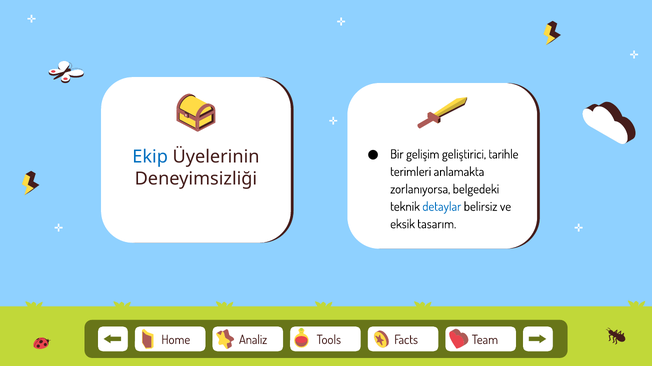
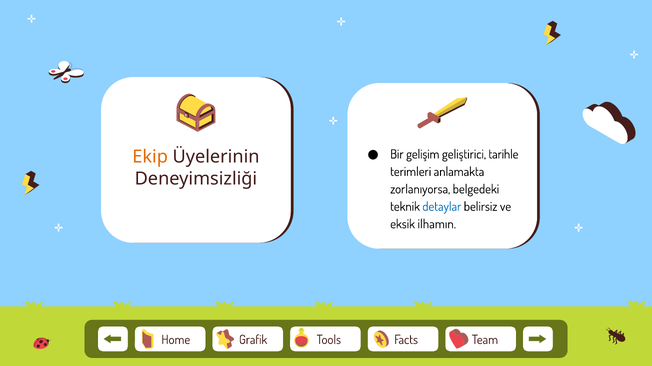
Ekip colour: blue -> orange
tasarım: tasarım -> ilhamın
Analiz: Analiz -> Grafik
